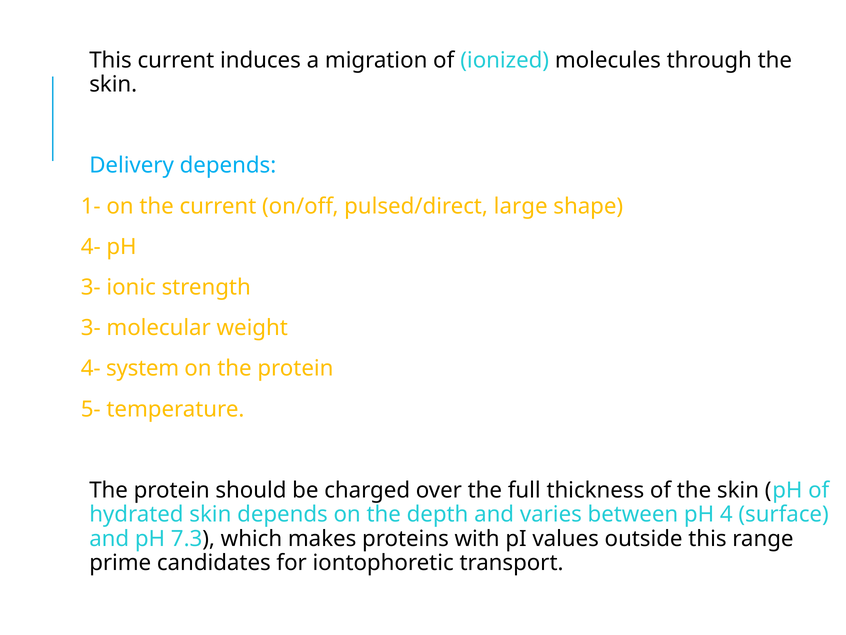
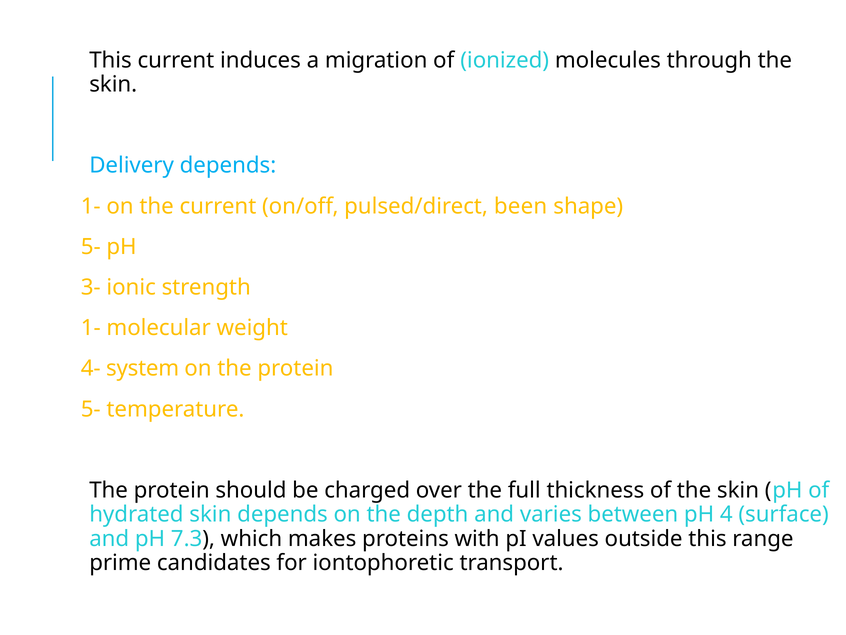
large: large -> been
4- at (91, 247): 4- -> 5-
3- at (91, 328): 3- -> 1-
